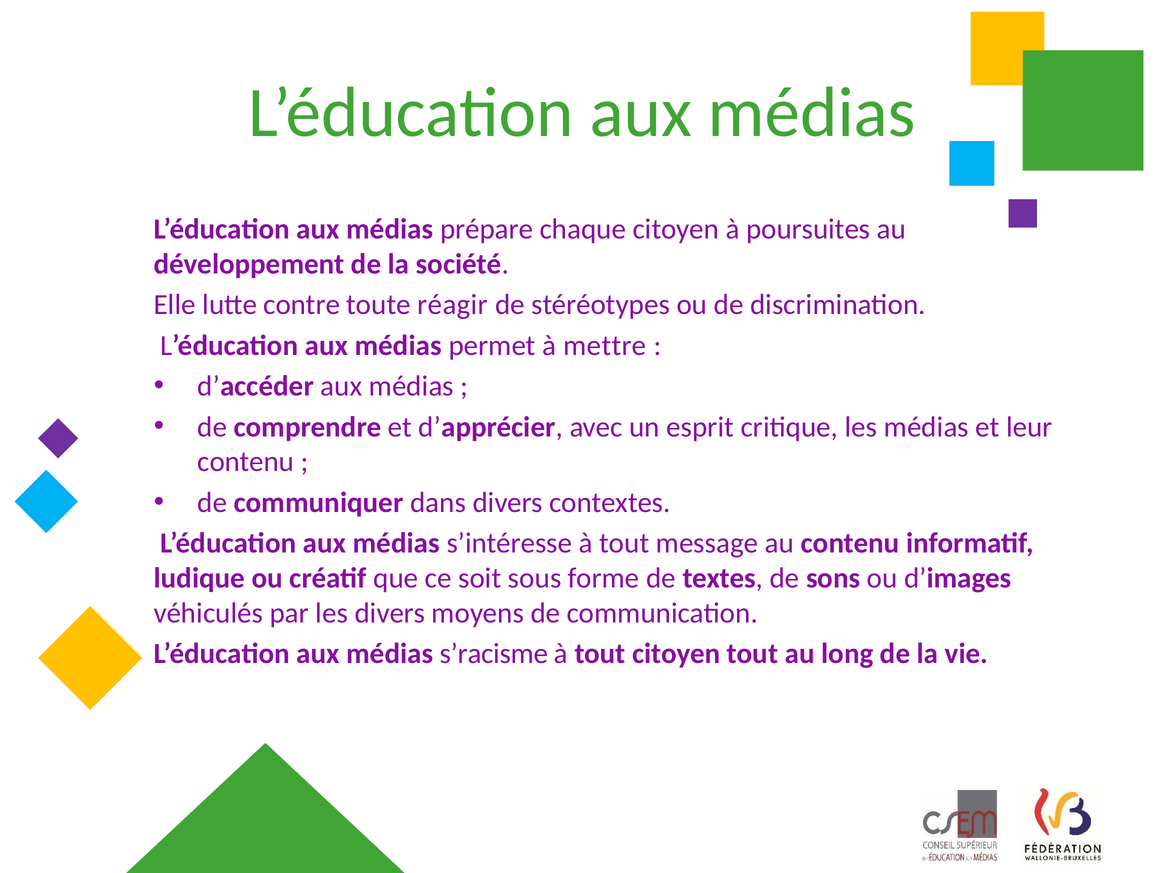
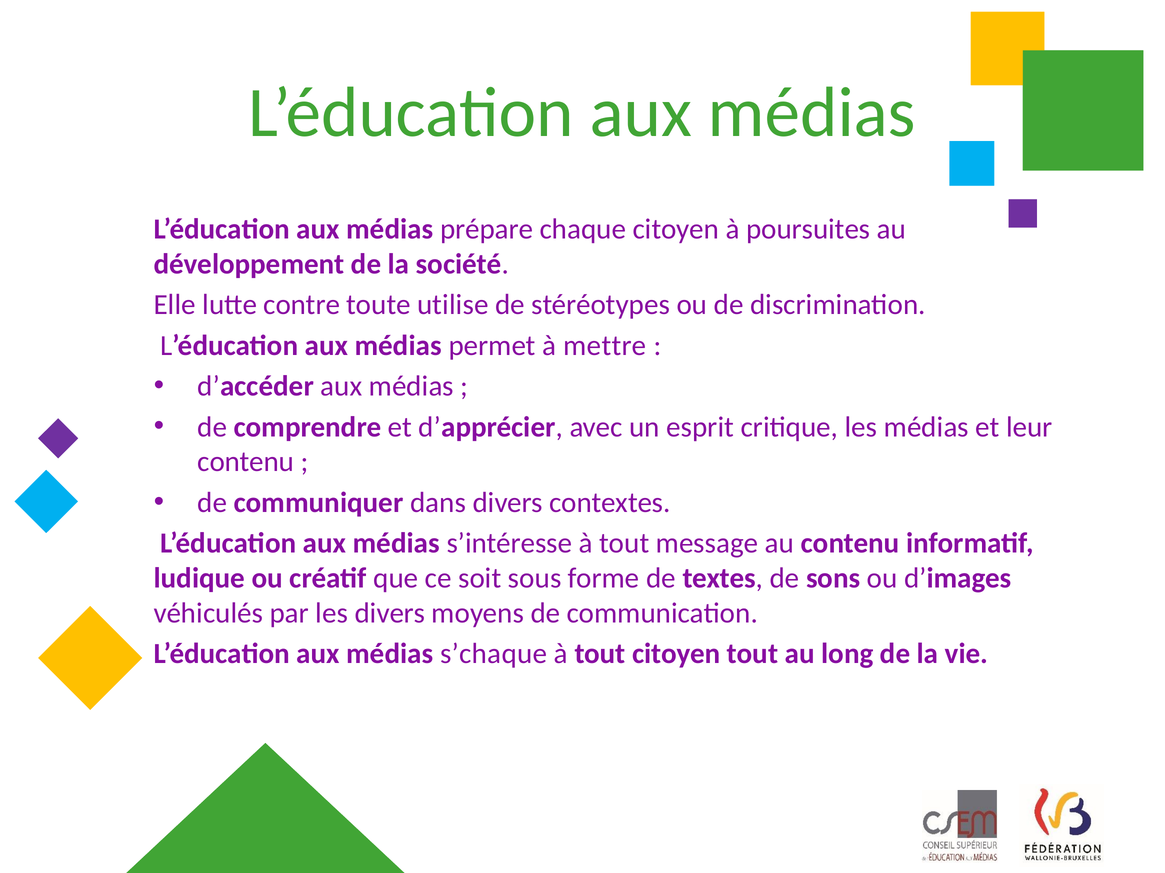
réagir: réagir -> utilise
s’racisme: s’racisme -> s’chaque
